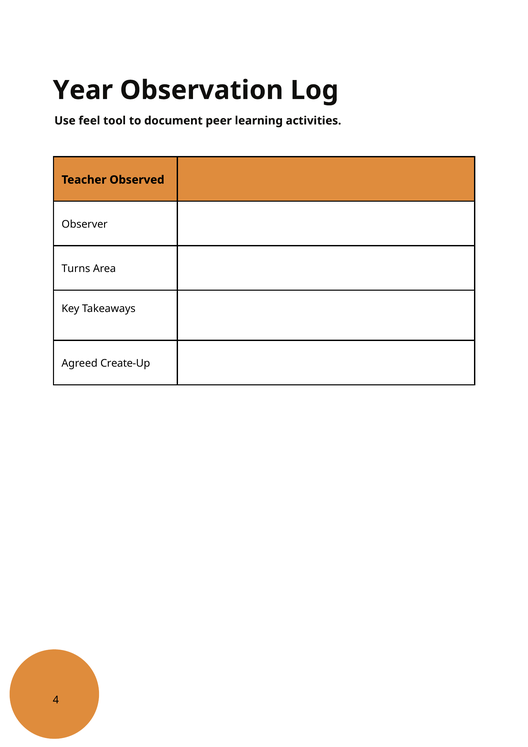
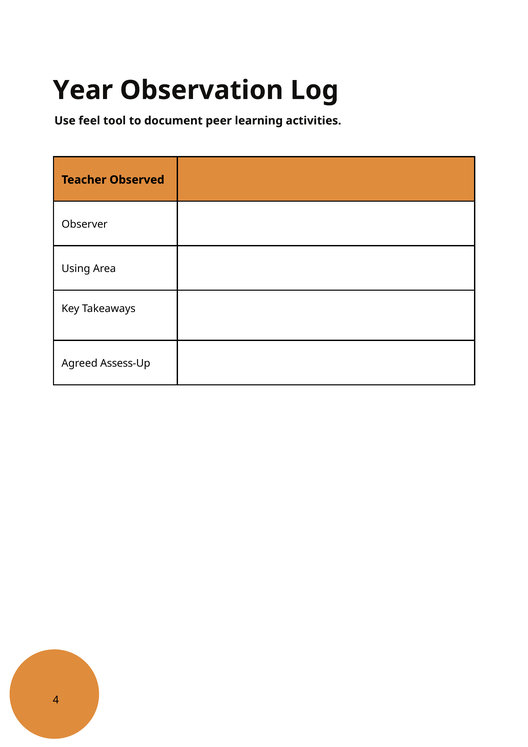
Turns: Turns -> Using
Create-Up: Create-Up -> Assess-Up
